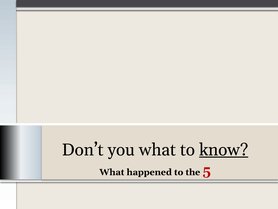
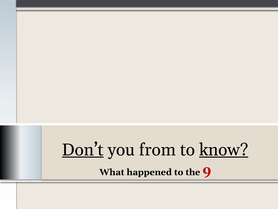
Don’t underline: none -> present
you what: what -> from
5: 5 -> 9
